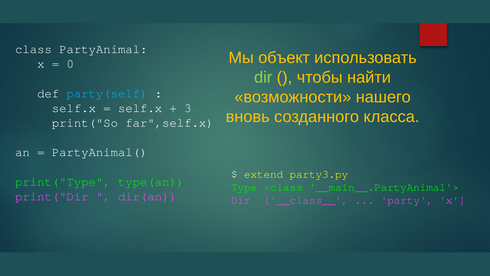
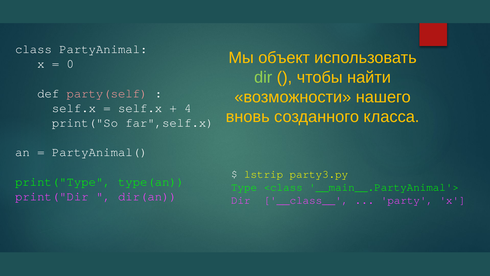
party(self colour: light blue -> pink
3: 3 -> 4
extend: extend -> lstrip
